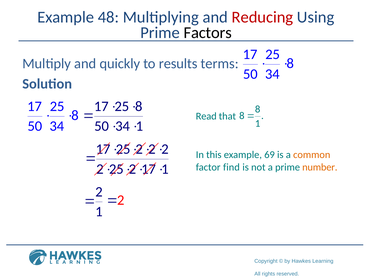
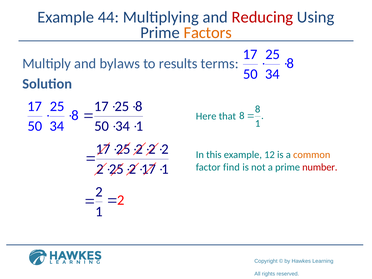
48: 48 -> 44
Factors colour: black -> orange
quickly: quickly -> bylaws
Read: Read -> Here
69: 69 -> 12
number colour: orange -> red
